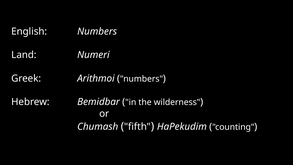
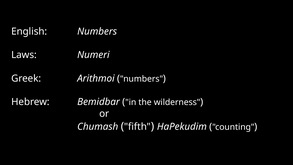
Land: Land -> Laws
